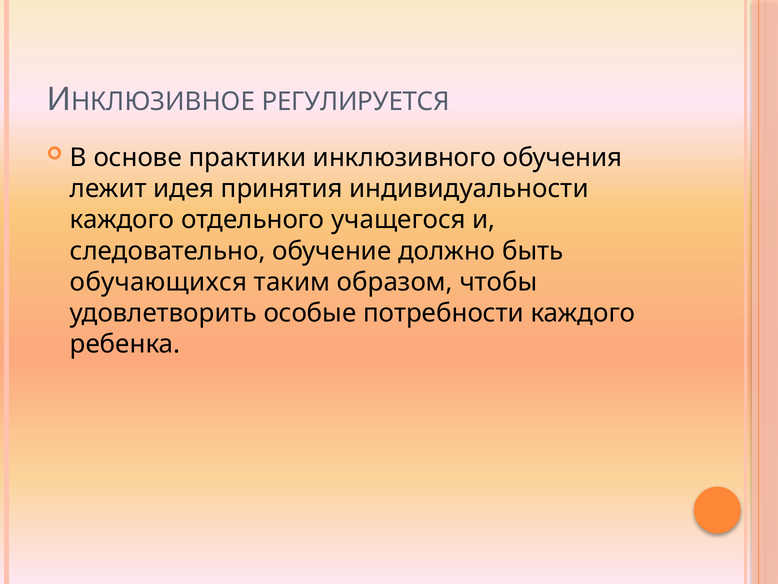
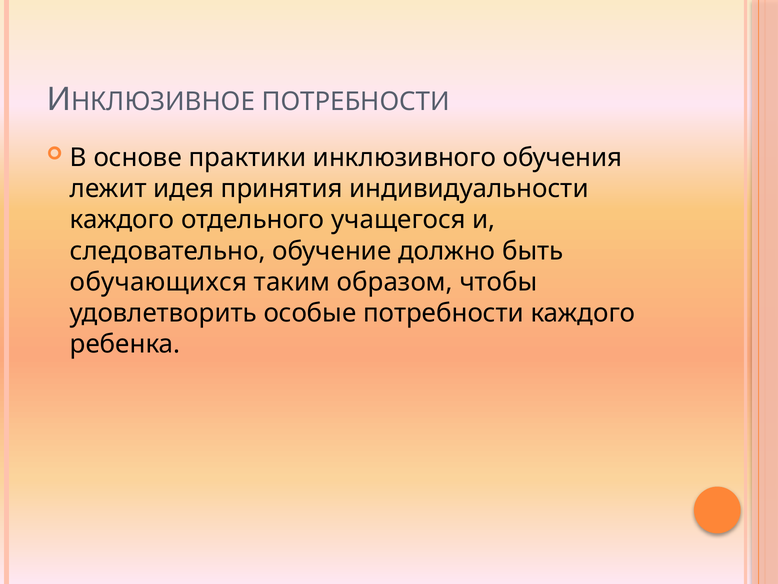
РЕГУЛИРУЕТСЯ at (356, 102): РЕГУЛИРУЕТСЯ -> ПОТРЕБНОСТИ
